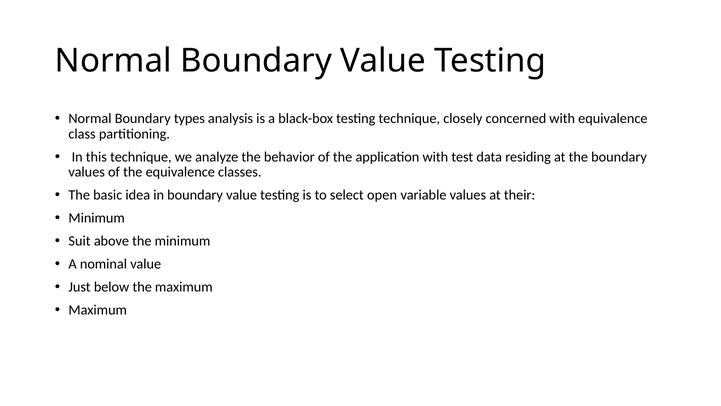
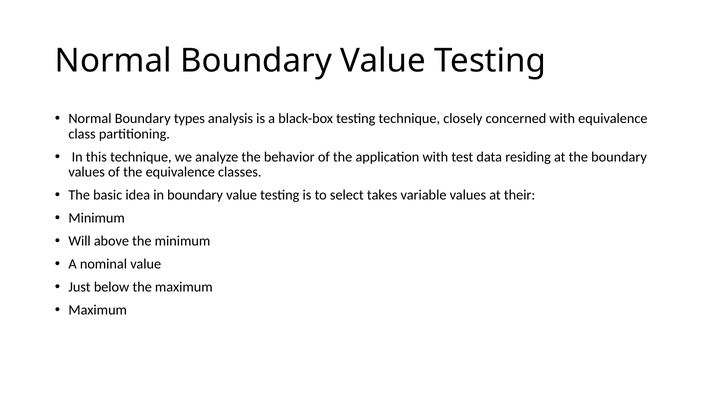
open: open -> takes
Suit: Suit -> Will
